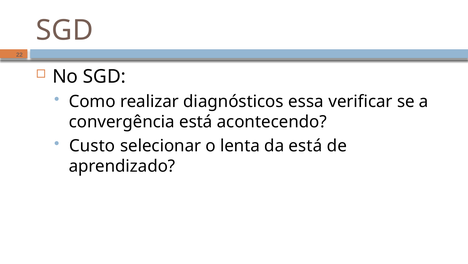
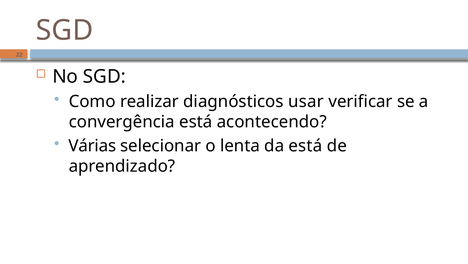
essa: essa -> usar
Custo: Custo -> Várias
